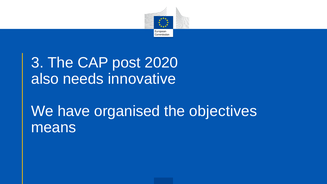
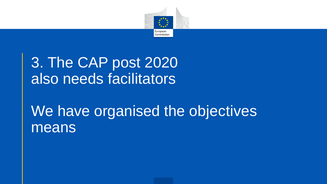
innovative: innovative -> facilitators
